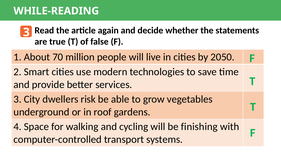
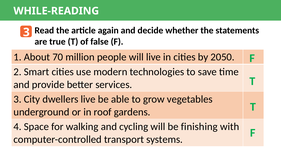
dwellers risk: risk -> live
